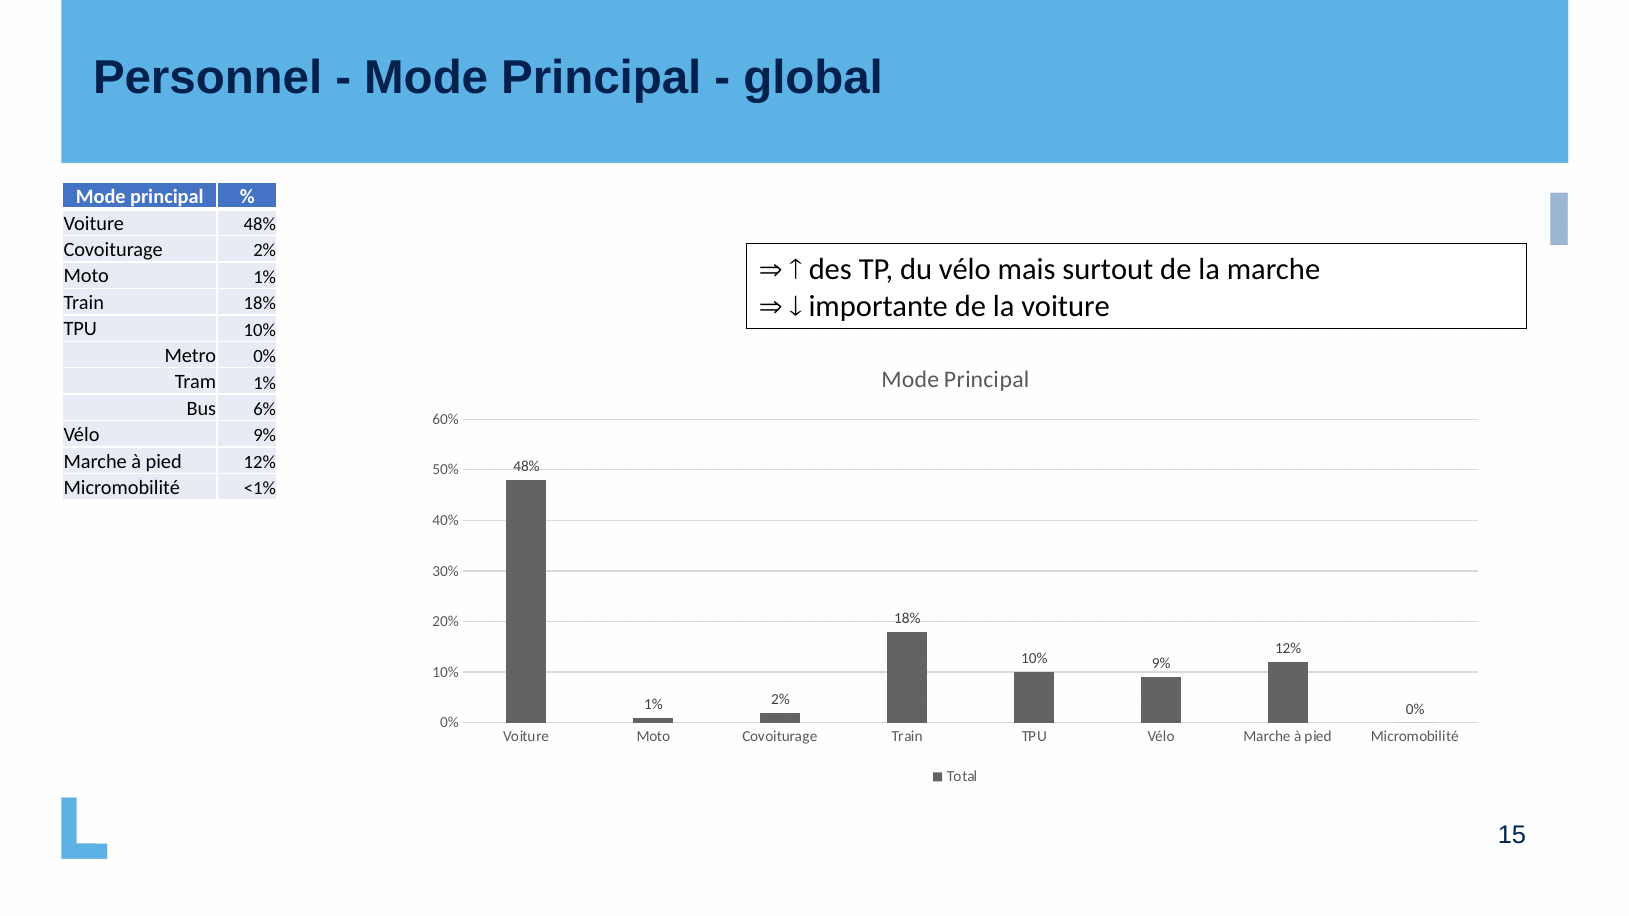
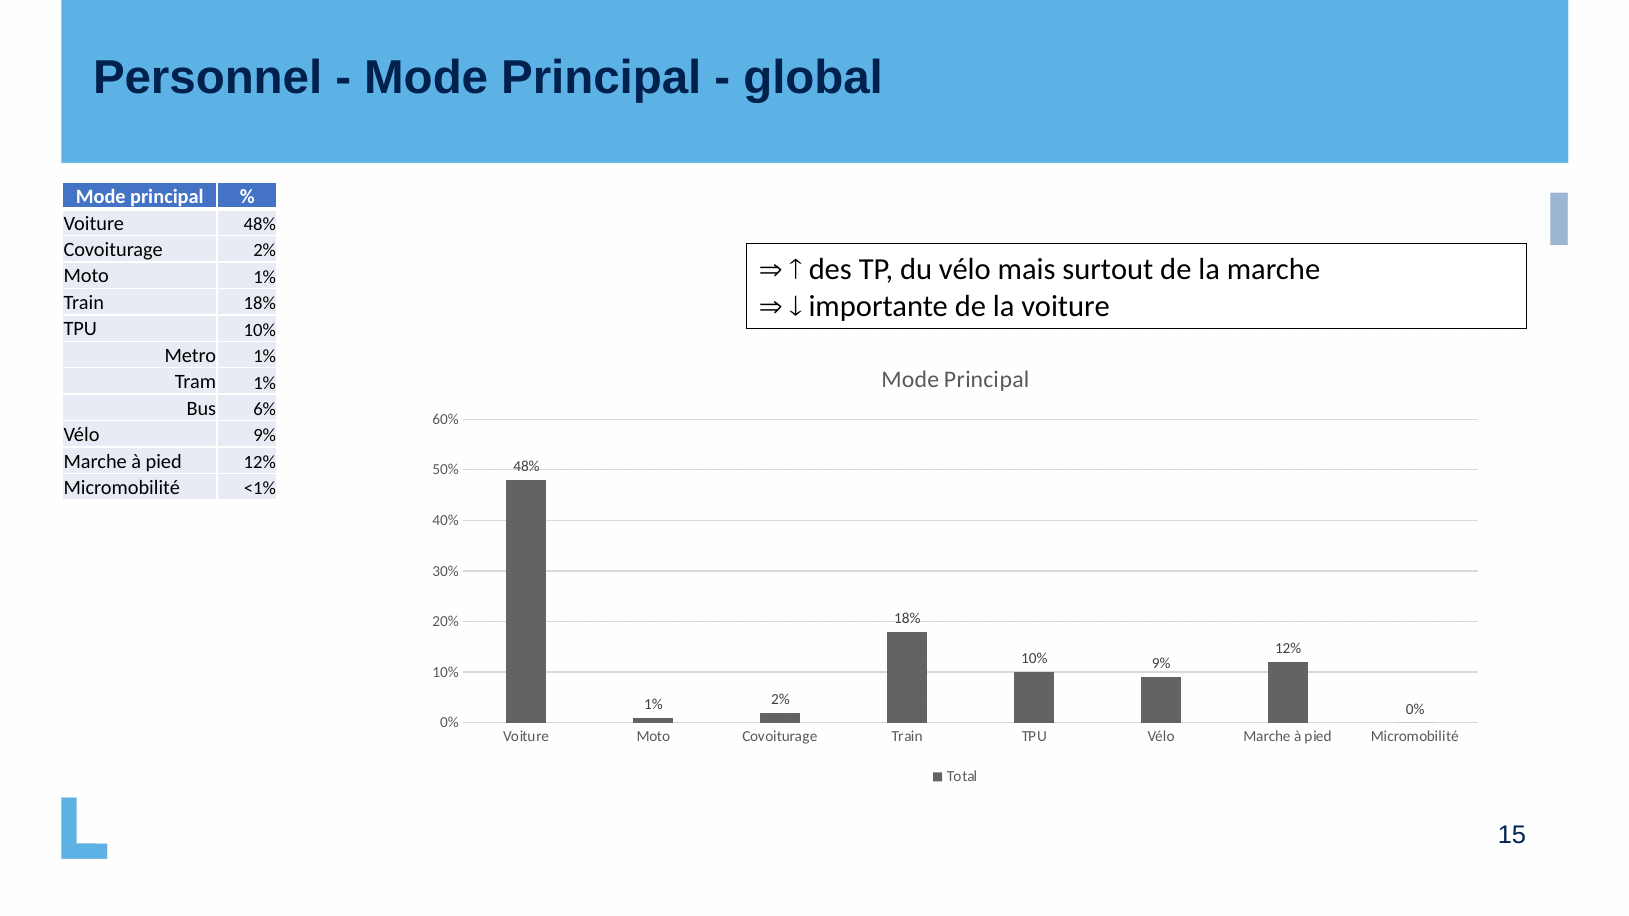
Metro 0%: 0% -> 1%
